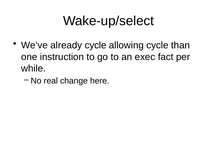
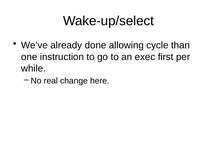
already cycle: cycle -> done
fact: fact -> first
